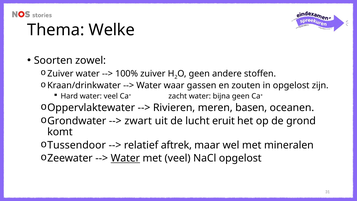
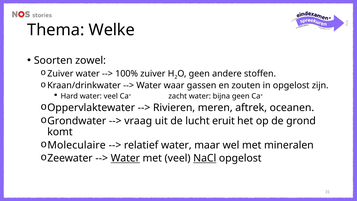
basen: basen -> aftrek
zwart: zwart -> vraag
Tussendoor: Tussendoor -> Moleculaire
relatief aftrek: aftrek -> water
NaCl underline: none -> present
